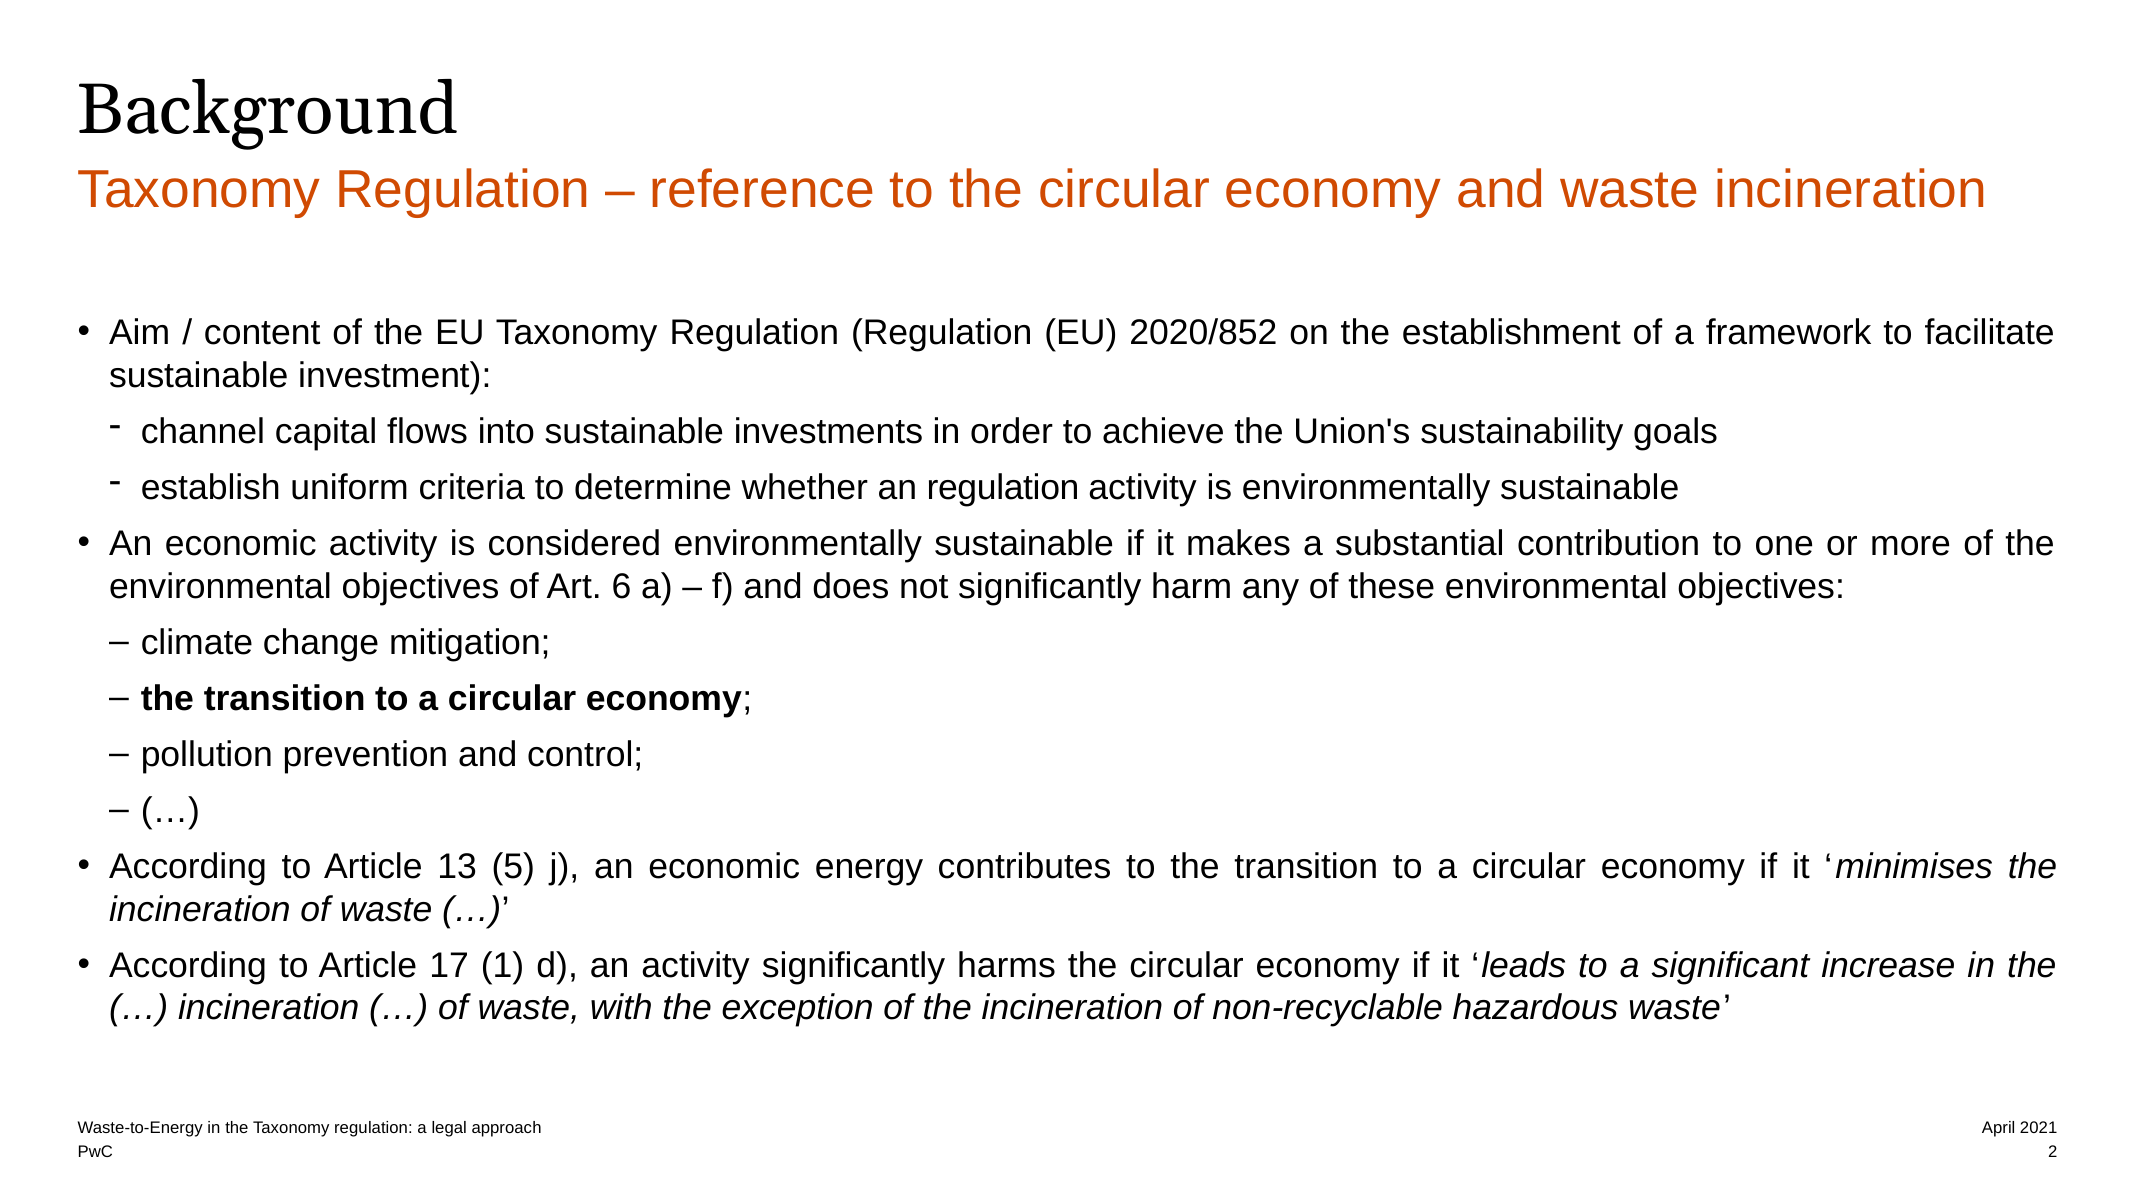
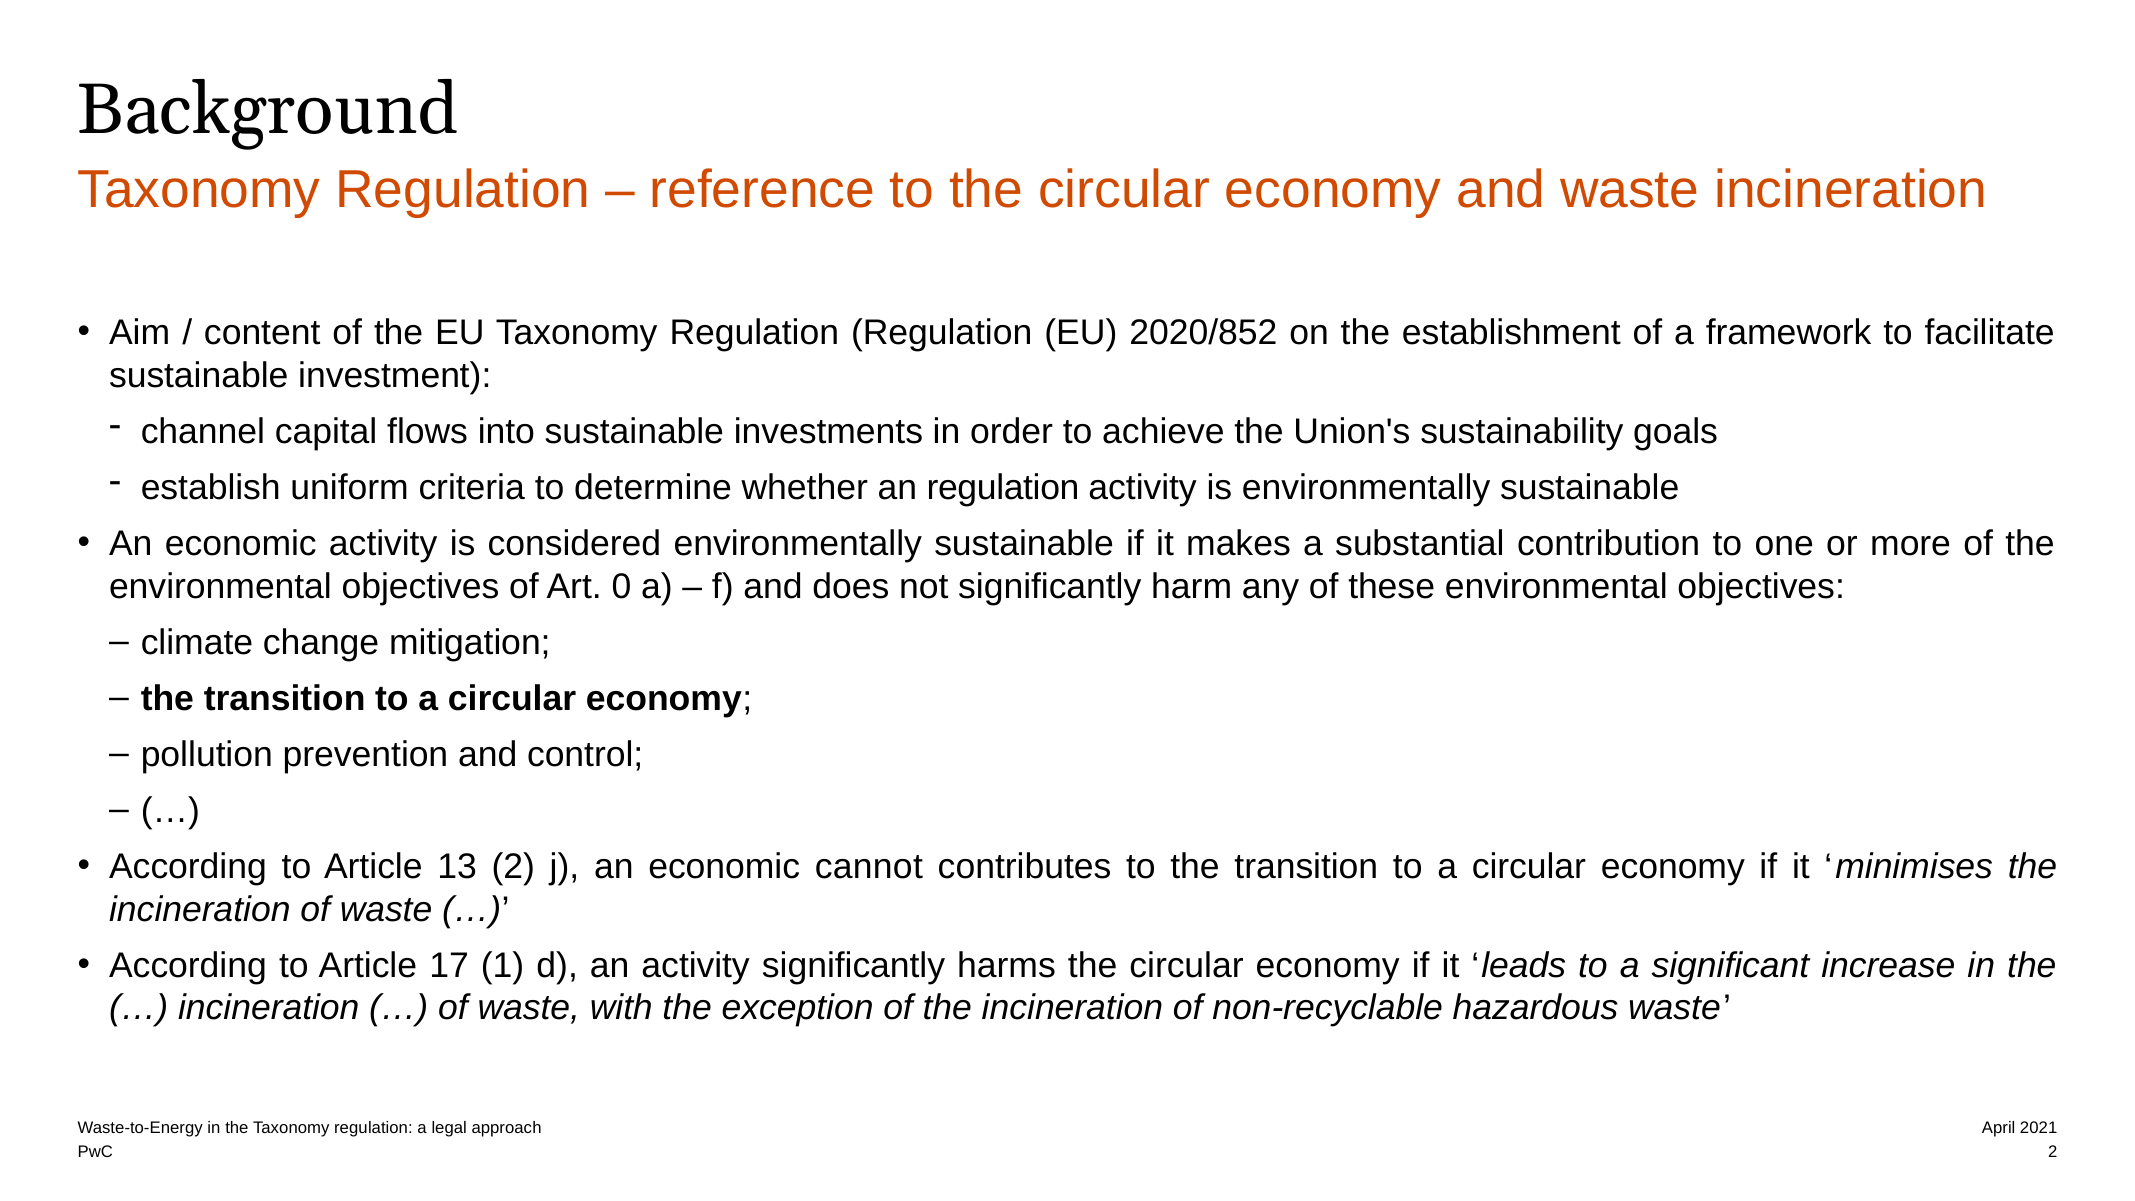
6: 6 -> 0
13 5: 5 -> 2
energy: energy -> cannot
